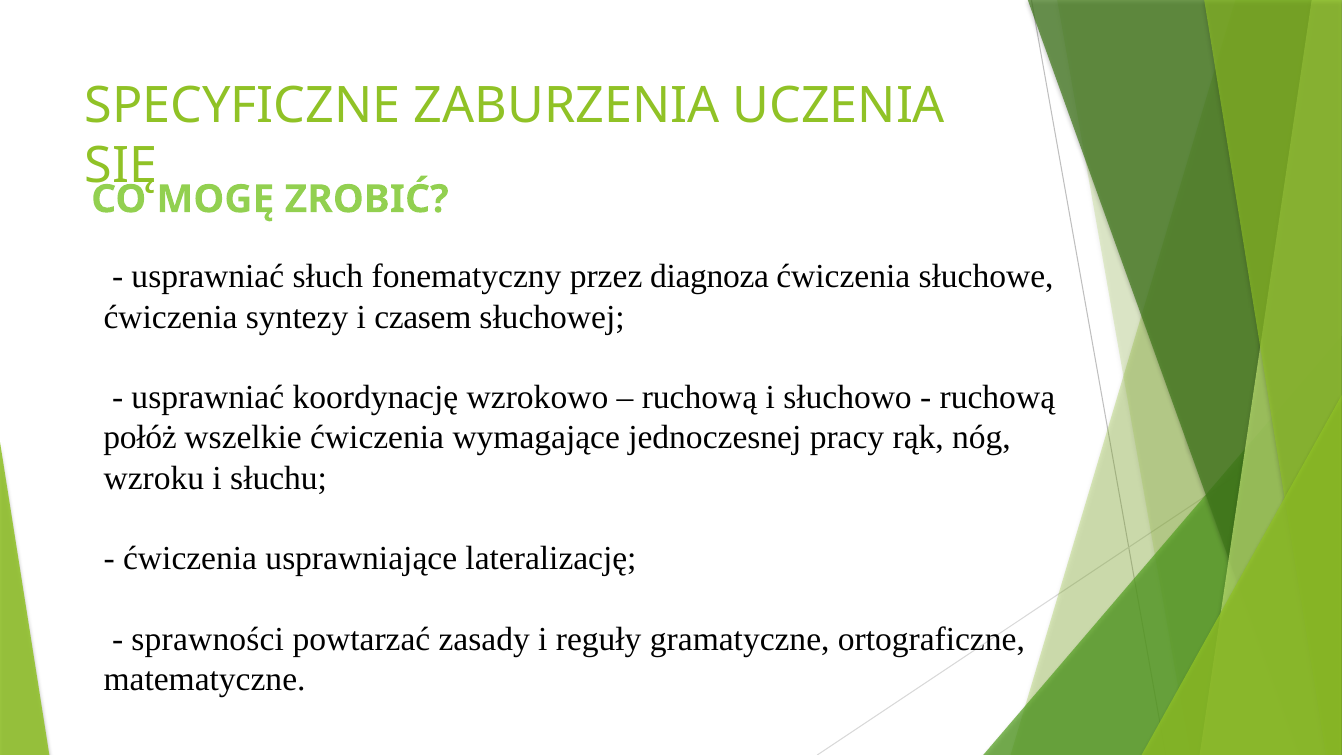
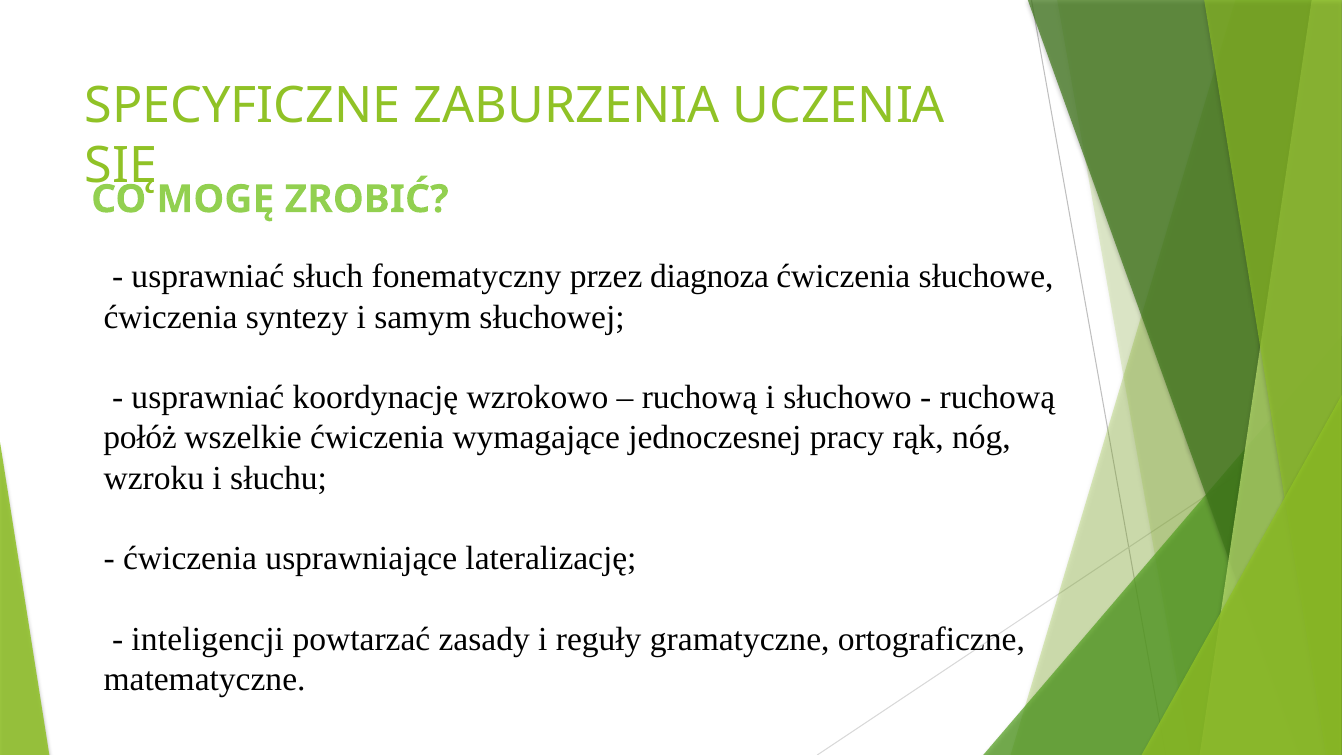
czasem: czasem -> samym
sprawności: sprawności -> inteligencji
